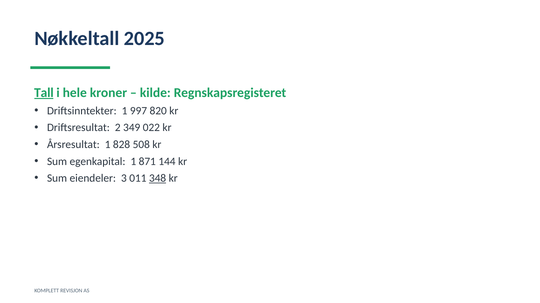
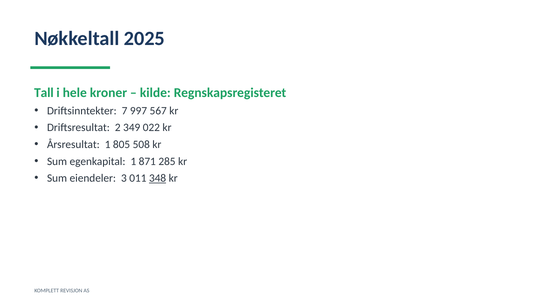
Tall underline: present -> none
Driftsinntekter 1: 1 -> 7
820: 820 -> 567
828: 828 -> 805
144: 144 -> 285
